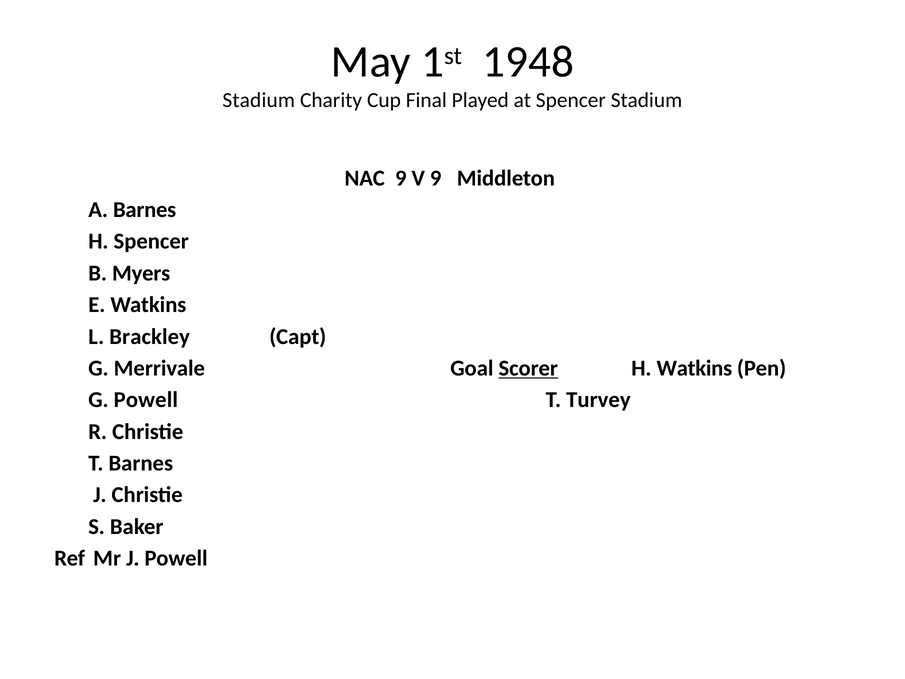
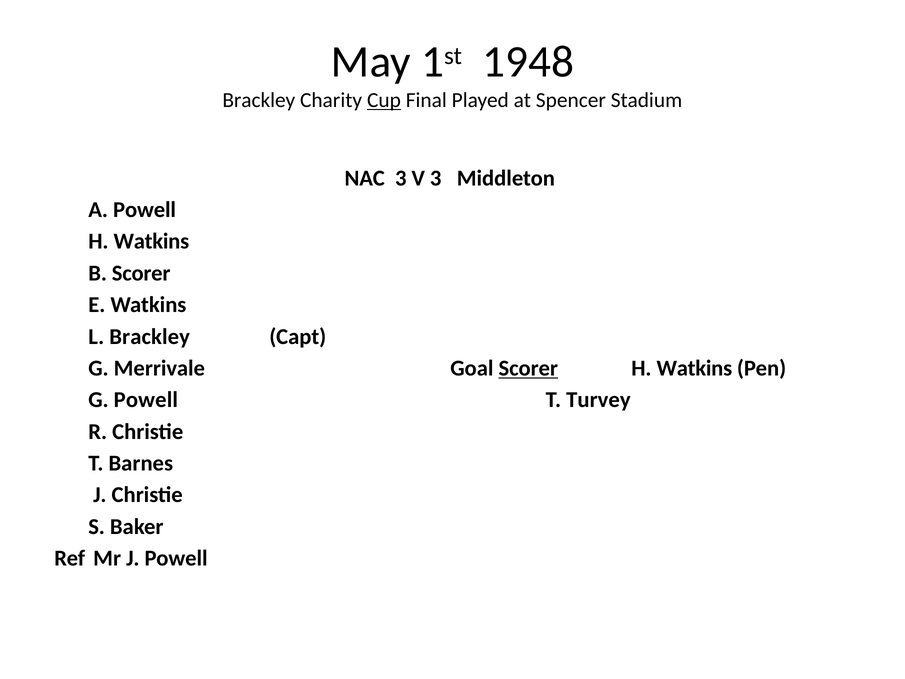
Stadium at (259, 100): Stadium -> Brackley
Cup underline: none -> present
NAC 9: 9 -> 3
V 9: 9 -> 3
A Barnes: Barnes -> Powell
Spencer at (151, 241): Spencer -> Watkins
B Myers: Myers -> Scorer
